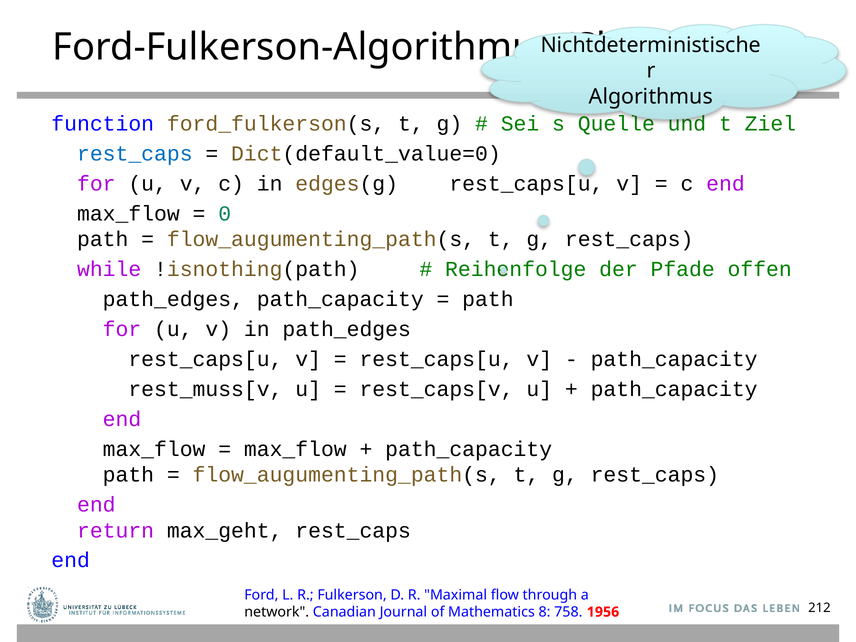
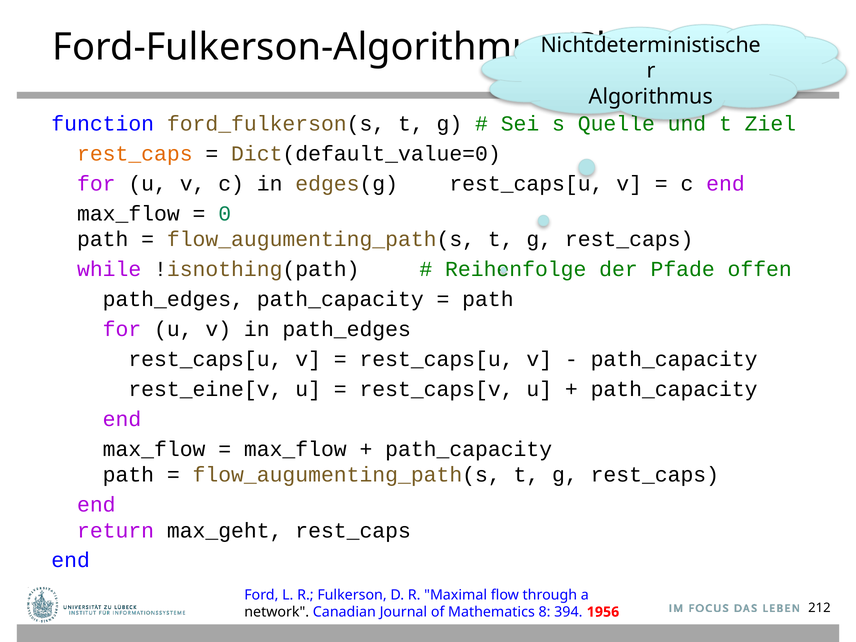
rest_caps at (135, 154) colour: blue -> orange
rest_muss[v: rest_muss[v -> rest_eine[v
758: 758 -> 394
